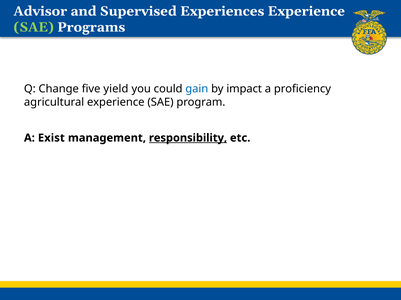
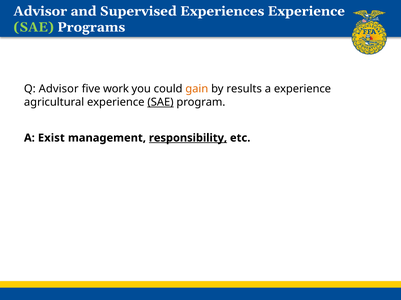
Q Change: Change -> Advisor
yield: yield -> work
gain colour: blue -> orange
impact: impact -> results
a proficiency: proficiency -> experience
SAE at (160, 103) underline: none -> present
